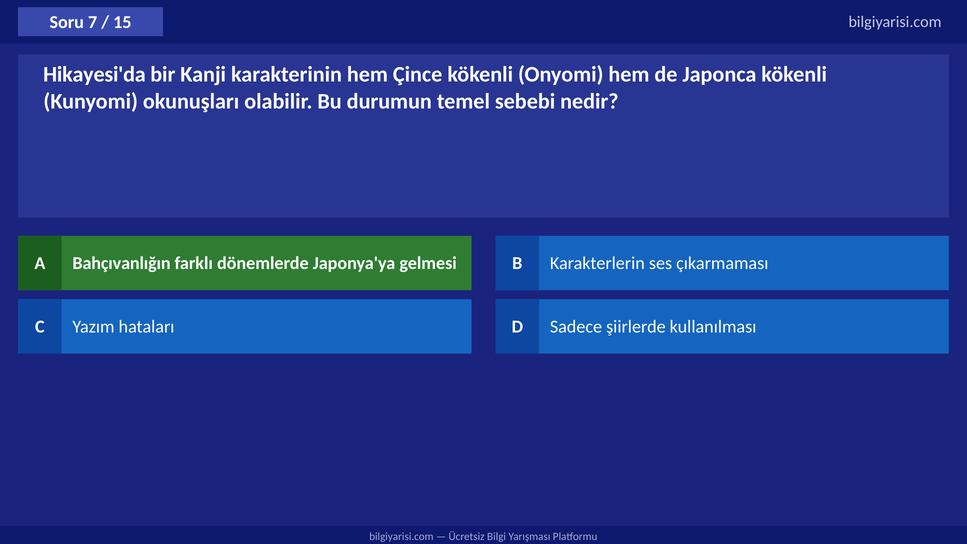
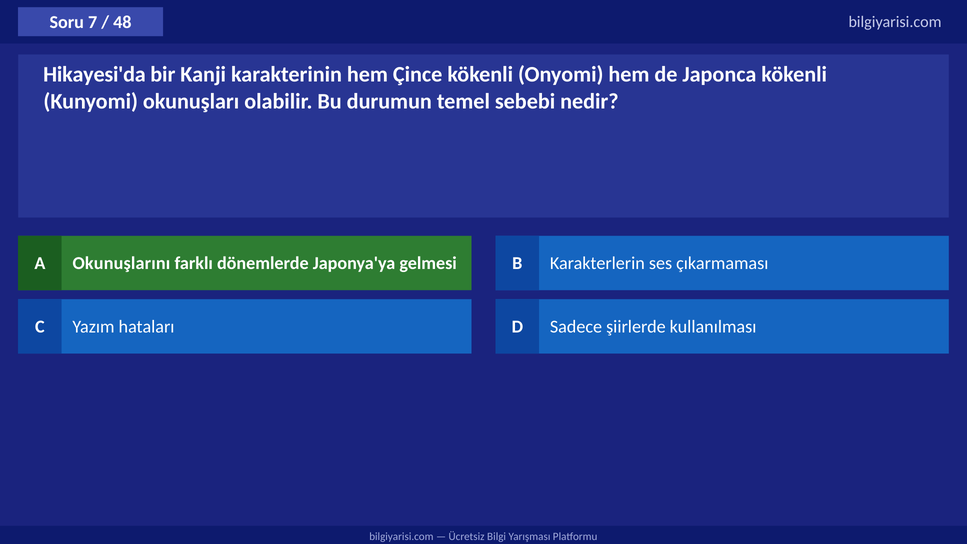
15: 15 -> 48
Bahçıvanlığın: Bahçıvanlığın -> Okunuşlarını
